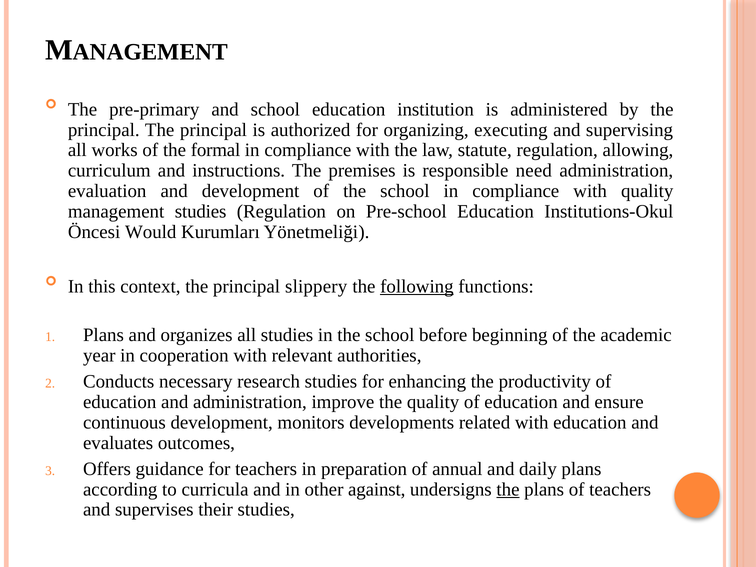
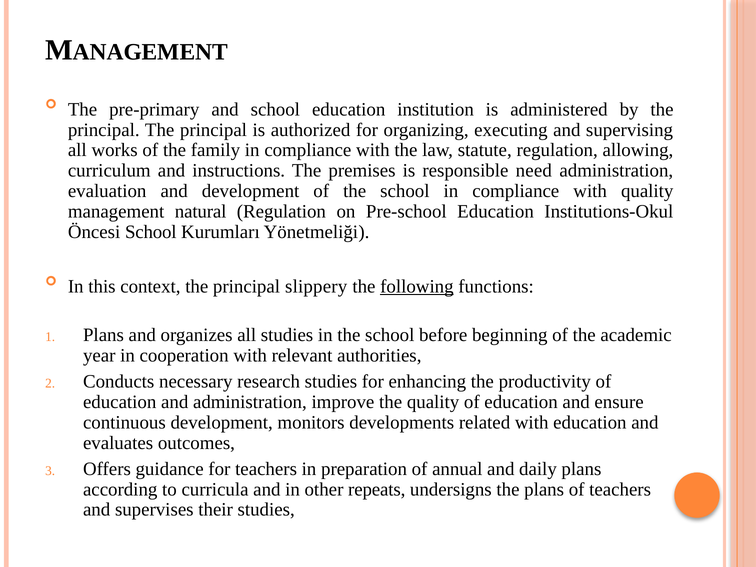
formal: formal -> family
management studies: studies -> natural
Öncesi Would: Would -> School
against: against -> repeats
the at (508, 489) underline: present -> none
